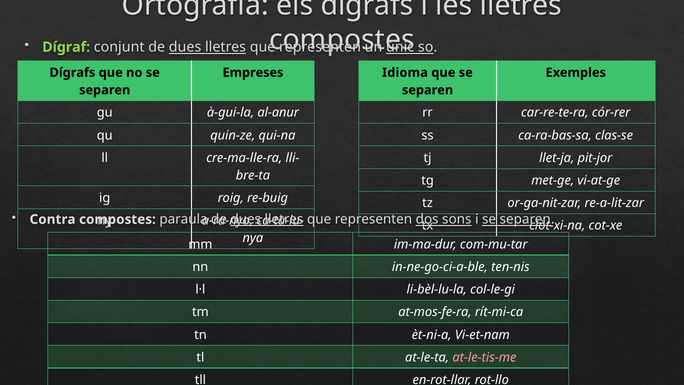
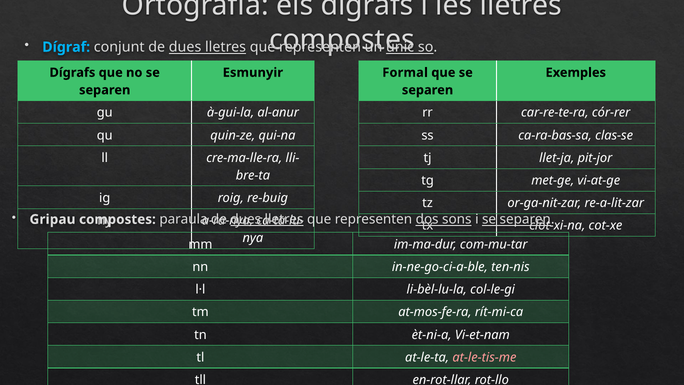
Dígraf colour: light green -> light blue
Empreses: Empreses -> Esmunyir
Idioma: Idioma -> Formal
Contra: Contra -> Gripau
